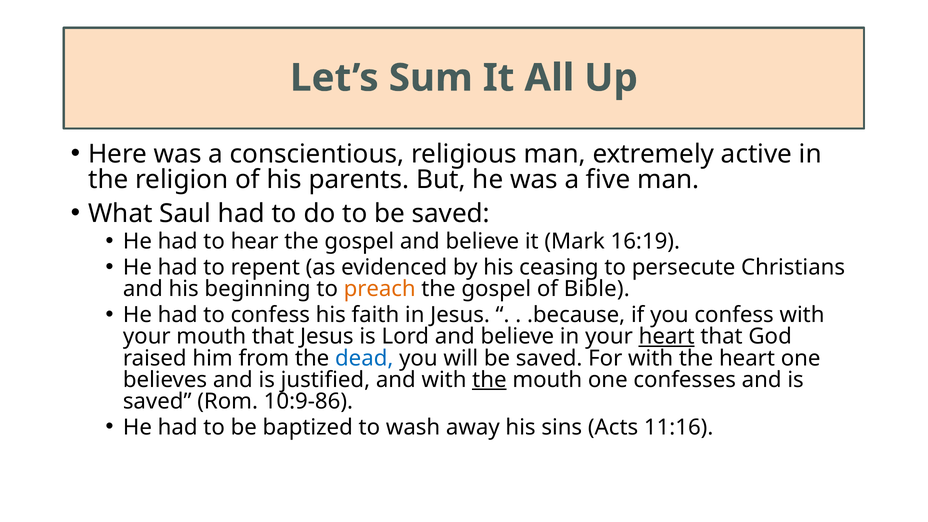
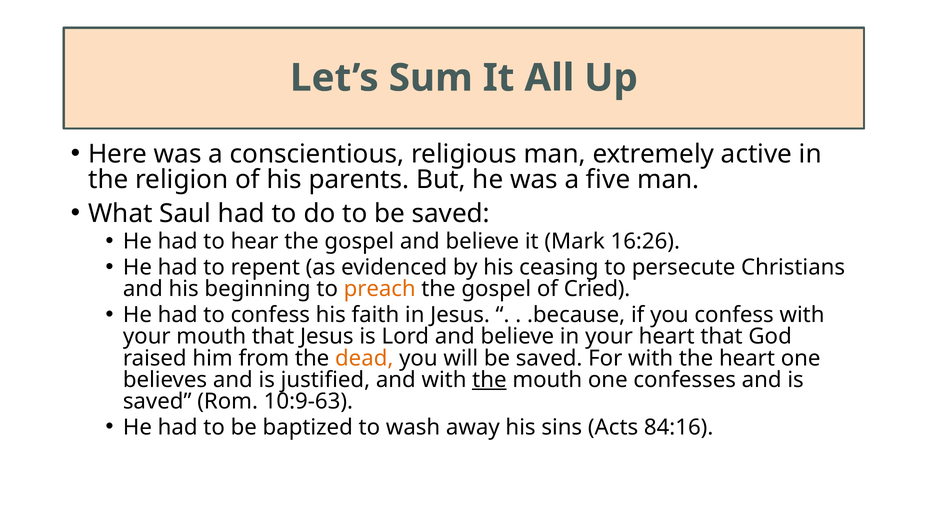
16:19: 16:19 -> 16:26
Bible: Bible -> Cried
heart at (667, 337) underline: present -> none
dead colour: blue -> orange
10:9-86: 10:9-86 -> 10:9-63
11:16: 11:16 -> 84:16
